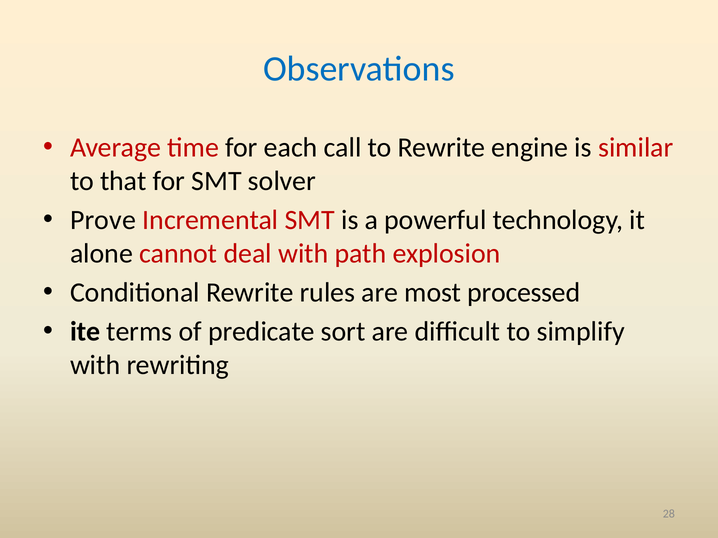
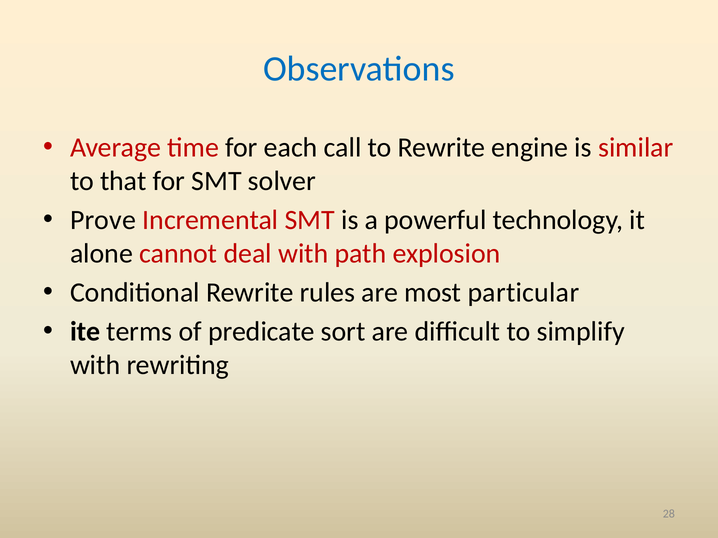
processed: processed -> particular
